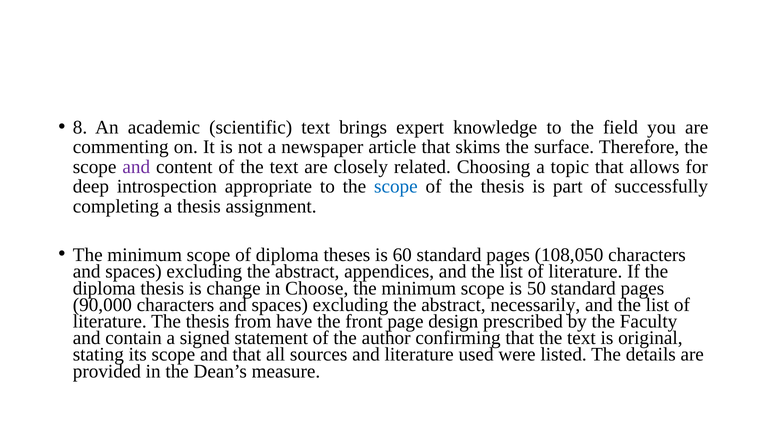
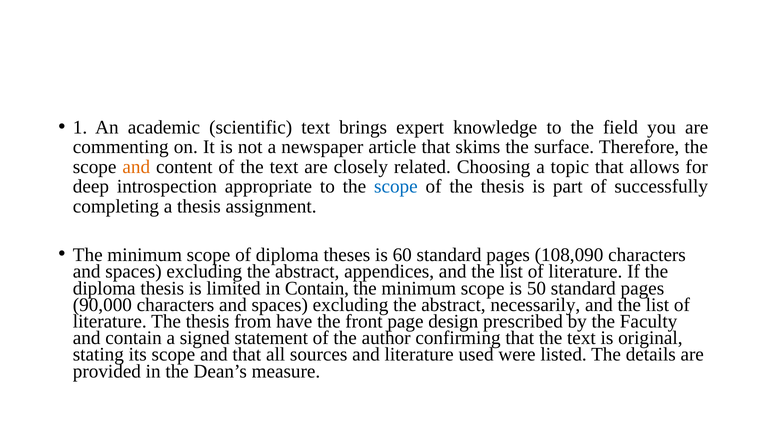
8: 8 -> 1
and at (136, 167) colour: purple -> orange
108,050: 108,050 -> 108,090
change: change -> limited
in Choose: Choose -> Contain
